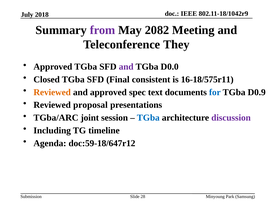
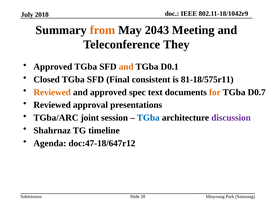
from colour: purple -> orange
2082: 2082 -> 2043
and at (126, 67) colour: purple -> orange
D0.0: D0.0 -> D0.1
16-18/575r11: 16-18/575r11 -> 81-18/575r11
for colour: blue -> orange
D0.9: D0.9 -> D0.7
proposal: proposal -> approval
Including: Including -> Shahrnaz
doc:59-18/647r12: doc:59-18/647r12 -> doc:47-18/647r12
